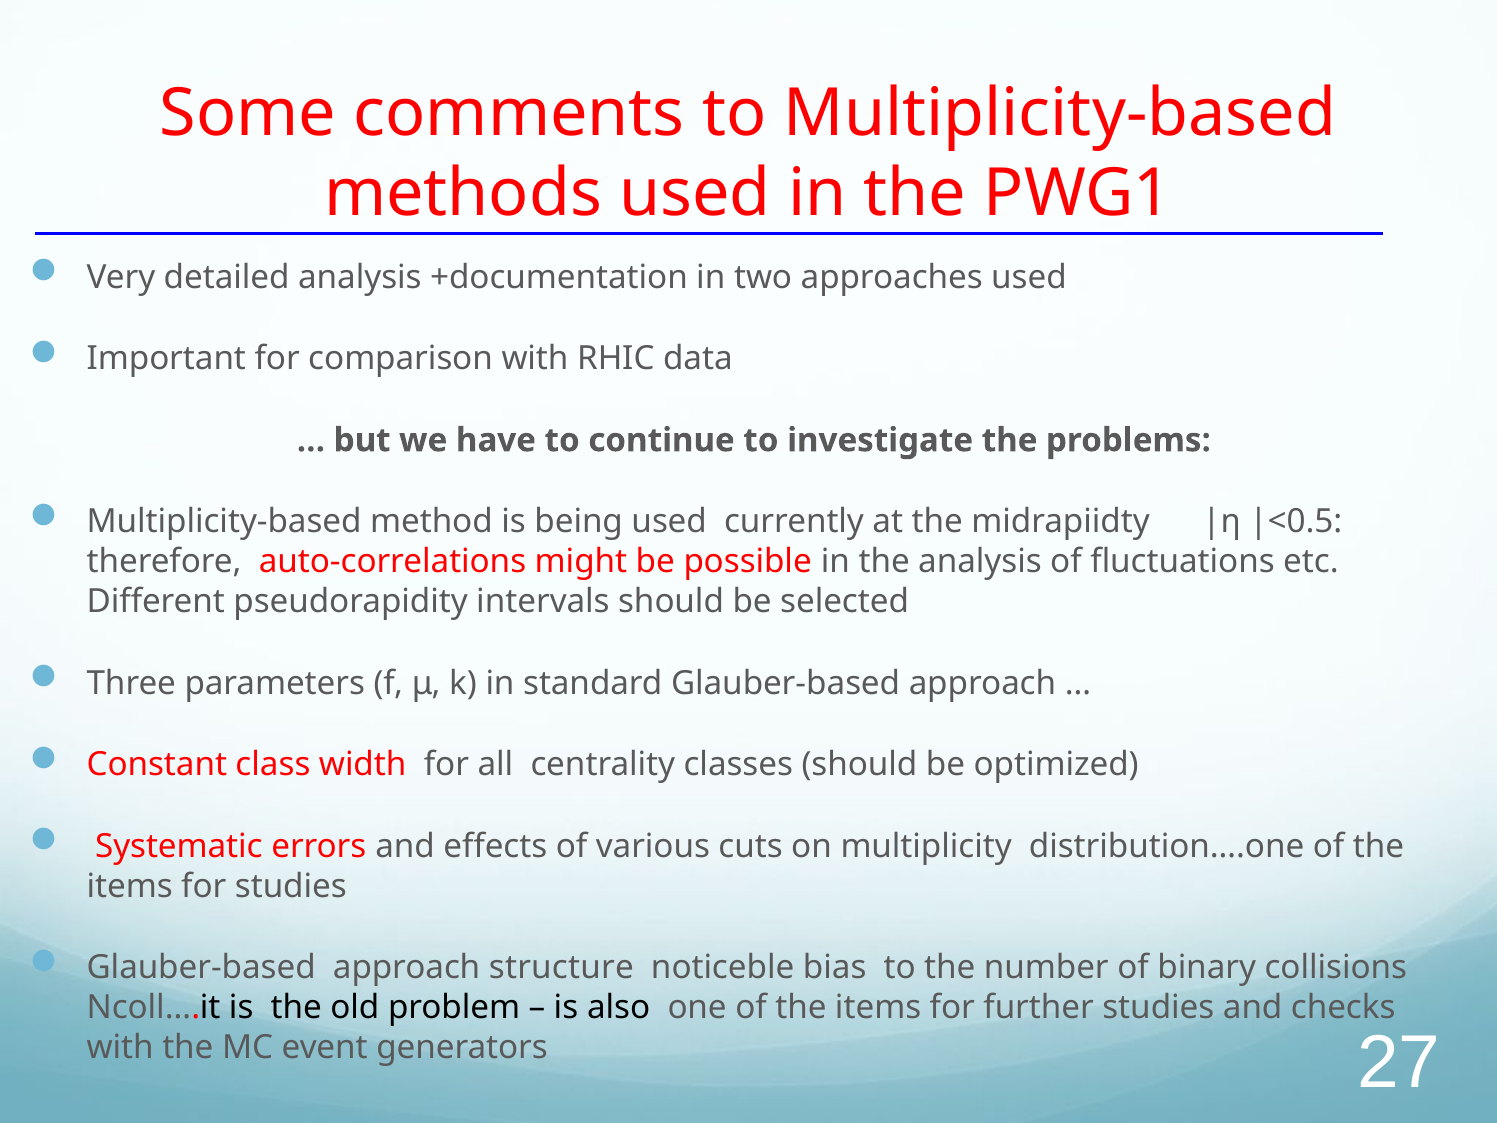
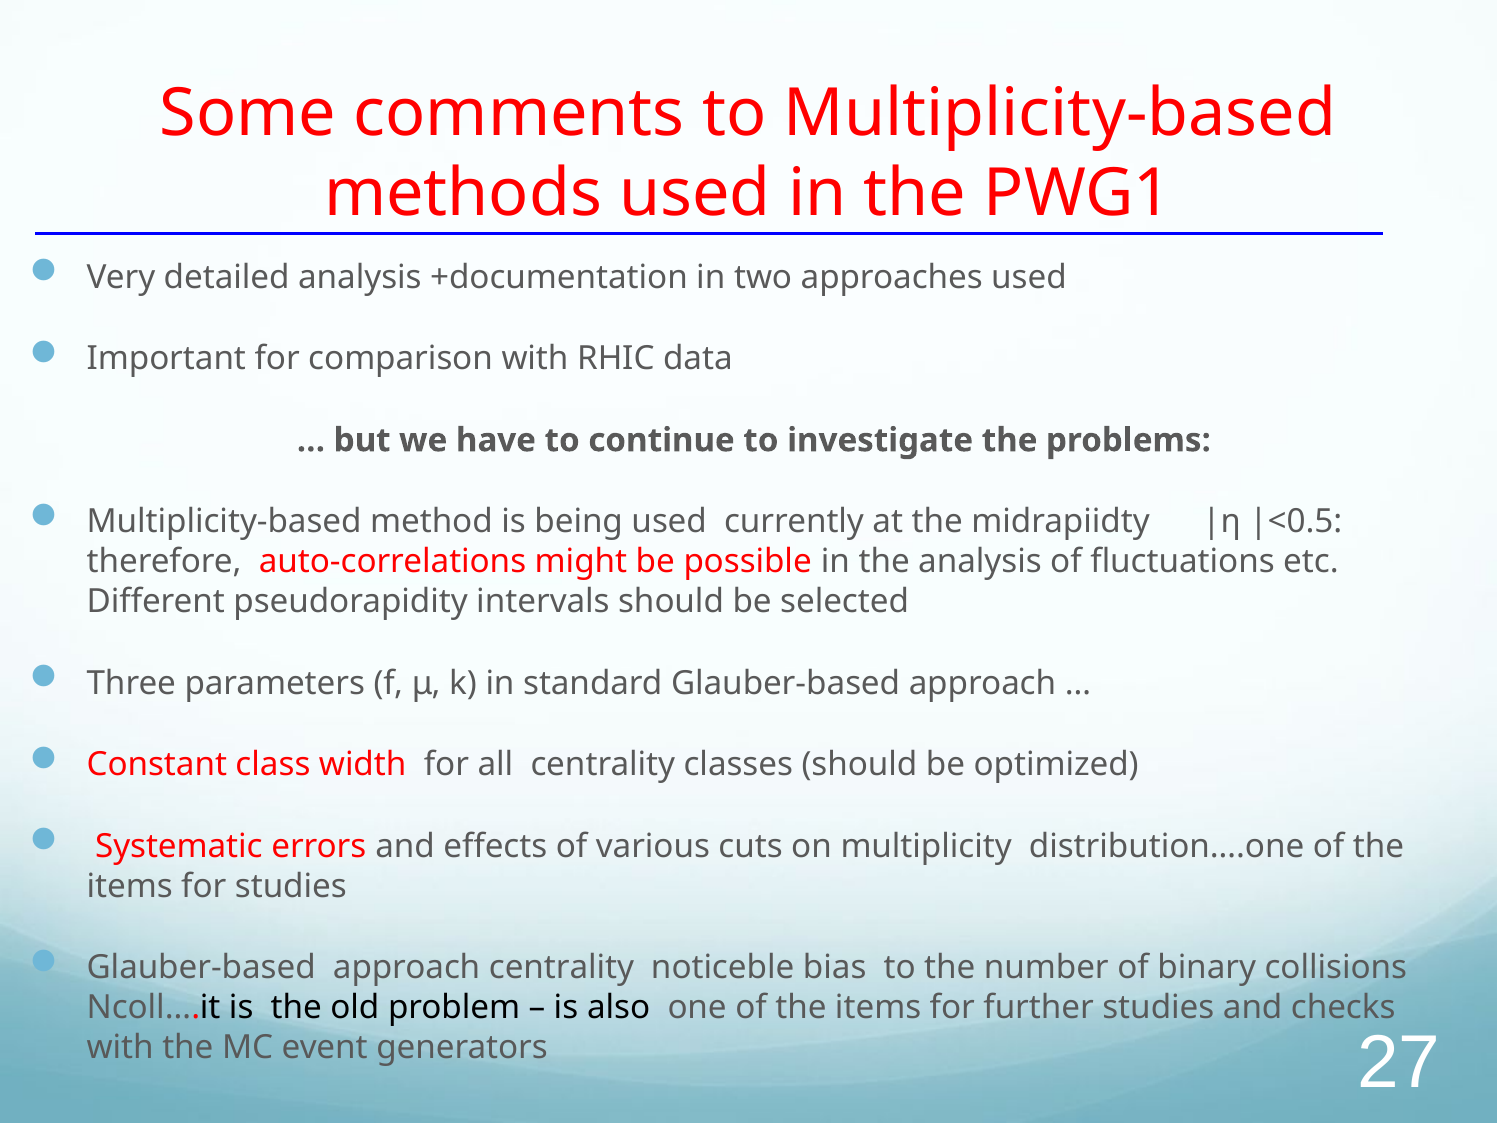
approach structure: structure -> centrality
